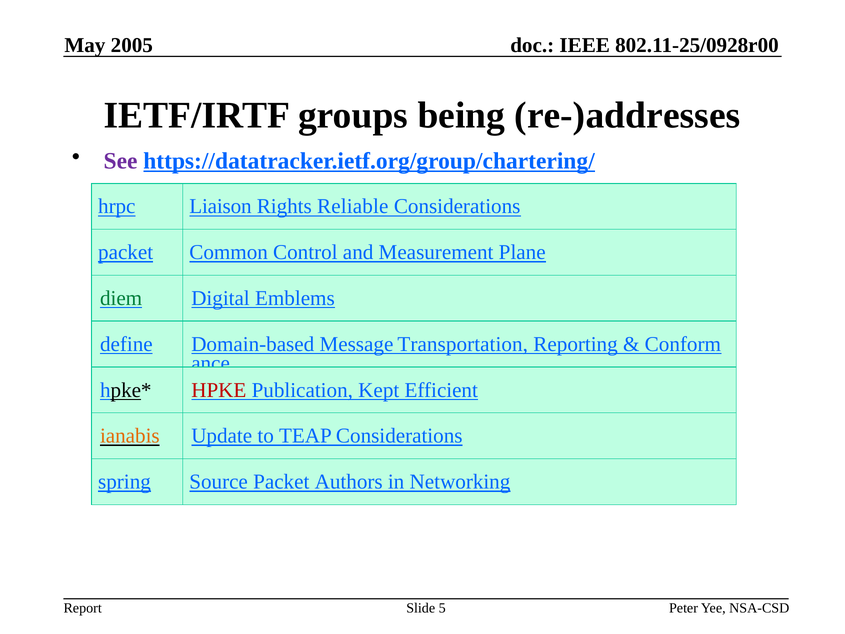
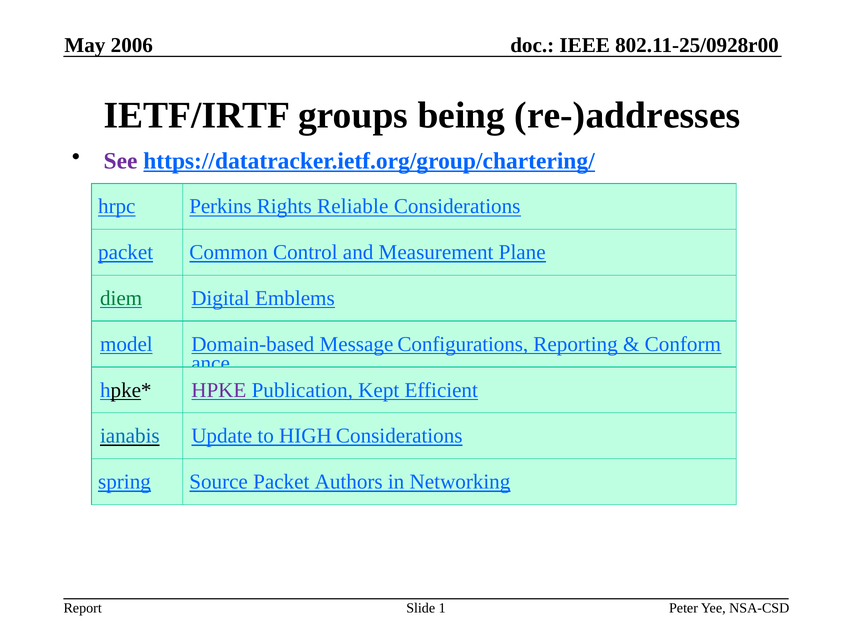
2005: 2005 -> 2006
Liaison: Liaison -> Perkins
define: define -> model
Transportation: Transportation -> Configurations
HPKE colour: red -> purple
ianabis colour: orange -> blue
TEAP: TEAP -> HIGH
5: 5 -> 1
